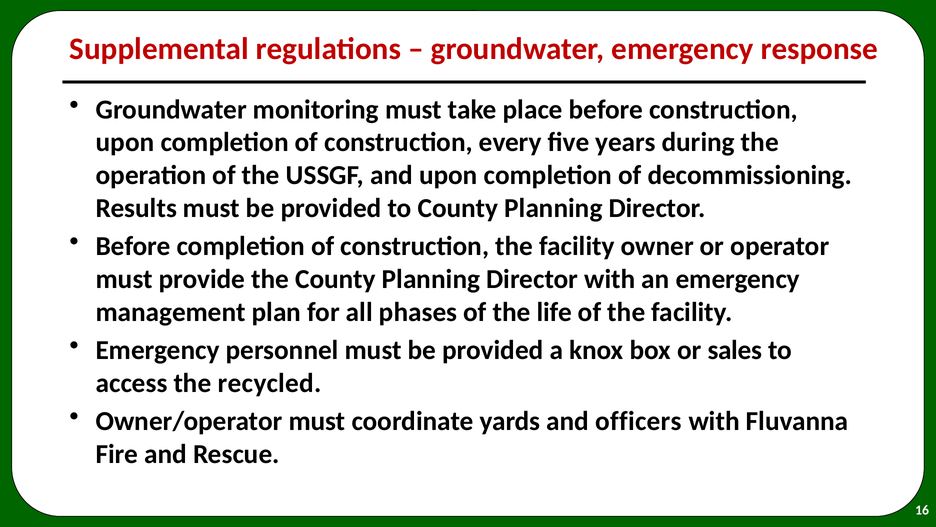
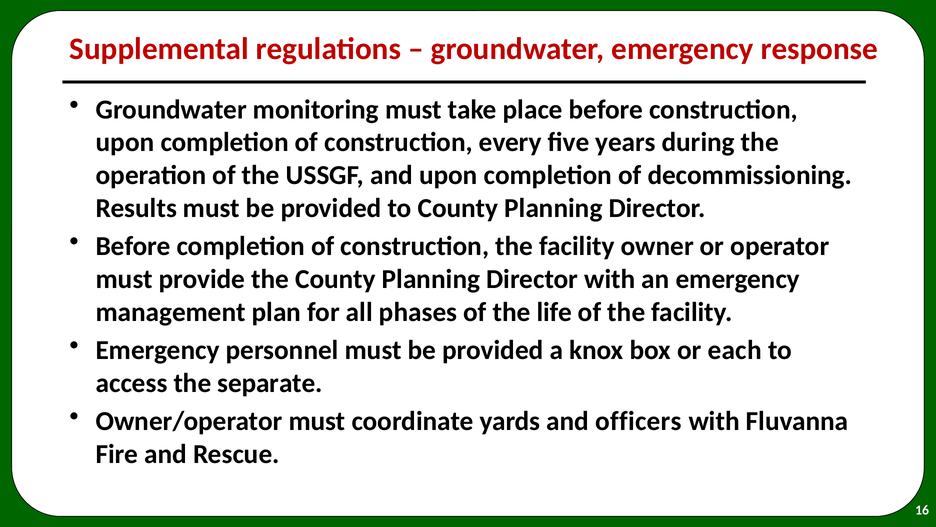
sales: sales -> each
recycled: recycled -> separate
